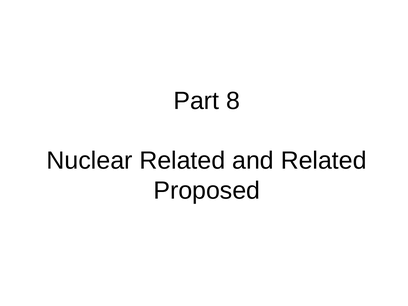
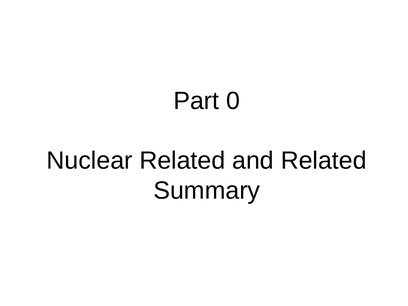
8: 8 -> 0
Proposed: Proposed -> Summary
